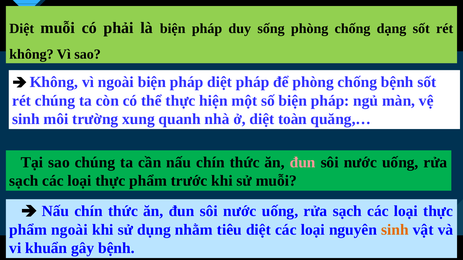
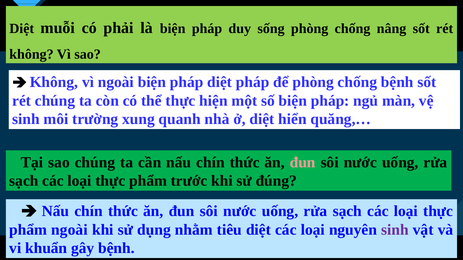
dạng: dạng -> nâng
toàn: toàn -> hiển
sử muỗi: muỗi -> đúng
sinh at (395, 230) colour: orange -> purple
